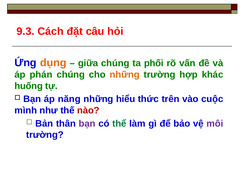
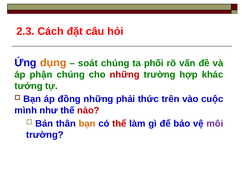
9.3: 9.3 -> 2.3
giữa: giữa -> soát
phán: phán -> phận
những at (125, 75) colour: orange -> red
huống: huống -> tưởng
năng: năng -> đồng
hiểu: hiểu -> phải
bạn at (87, 124) colour: purple -> orange
thể colour: green -> red
